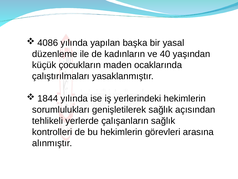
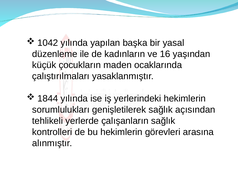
4086: 4086 -> 1042
40: 40 -> 16
